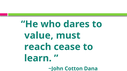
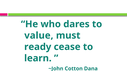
reach: reach -> ready
